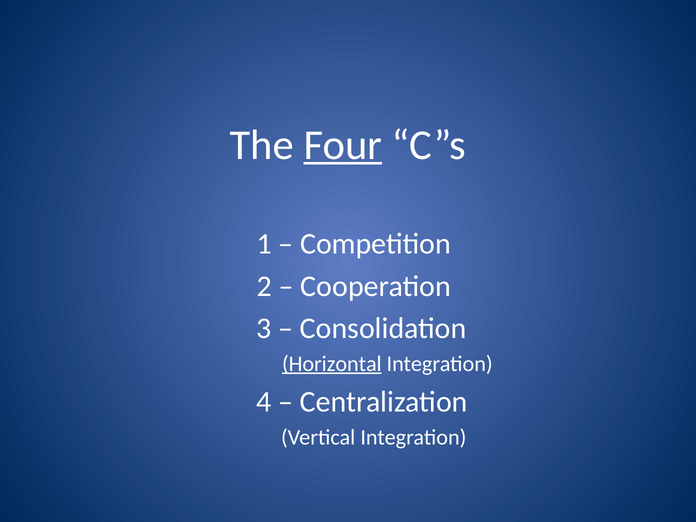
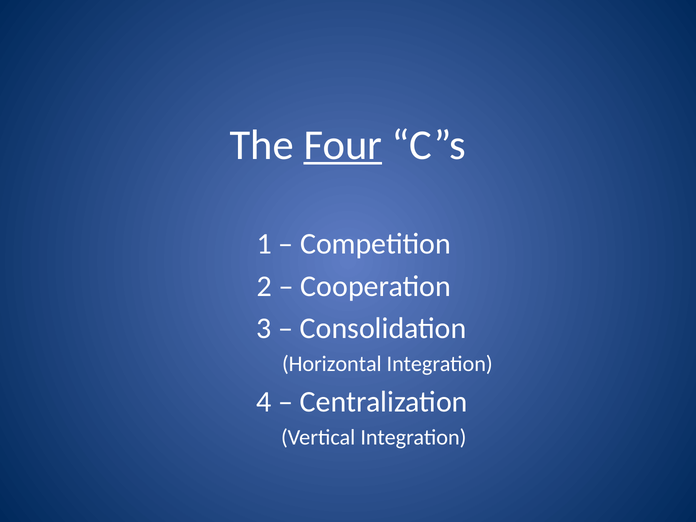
Horizontal underline: present -> none
